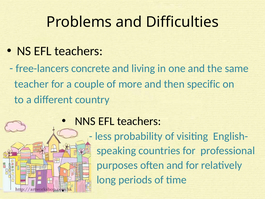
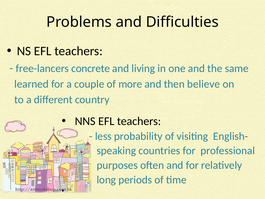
teacher: teacher -> learned
specific: specific -> believe
